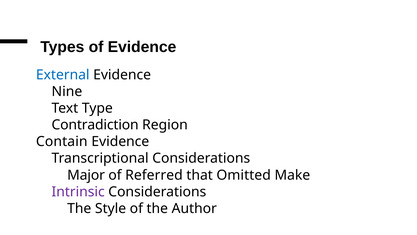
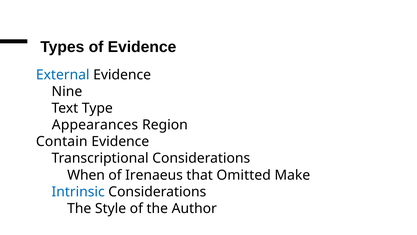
Contradiction: Contradiction -> Appearances
Major: Major -> When
Referred: Referred -> Irenaeus
Intrinsic colour: purple -> blue
